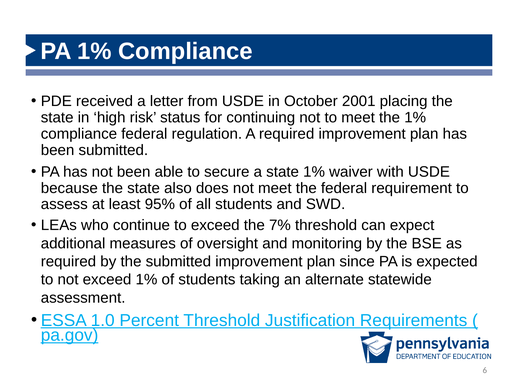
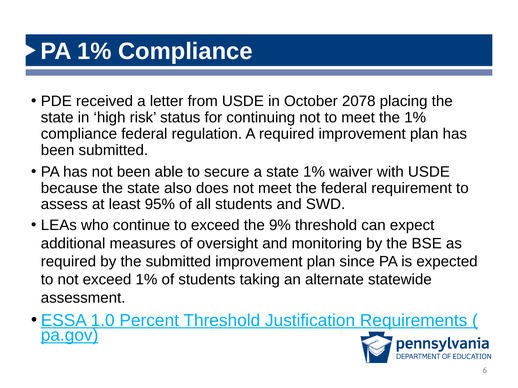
2001: 2001 -> 2078
7%: 7% -> 9%
